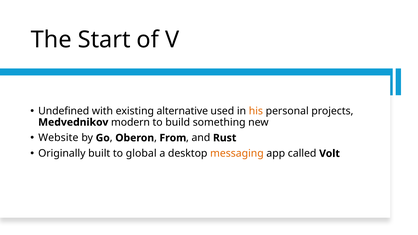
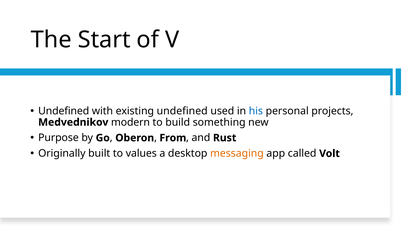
existing alternative: alternative -> undefined
his colour: orange -> blue
Website: Website -> Purpose
global: global -> values
